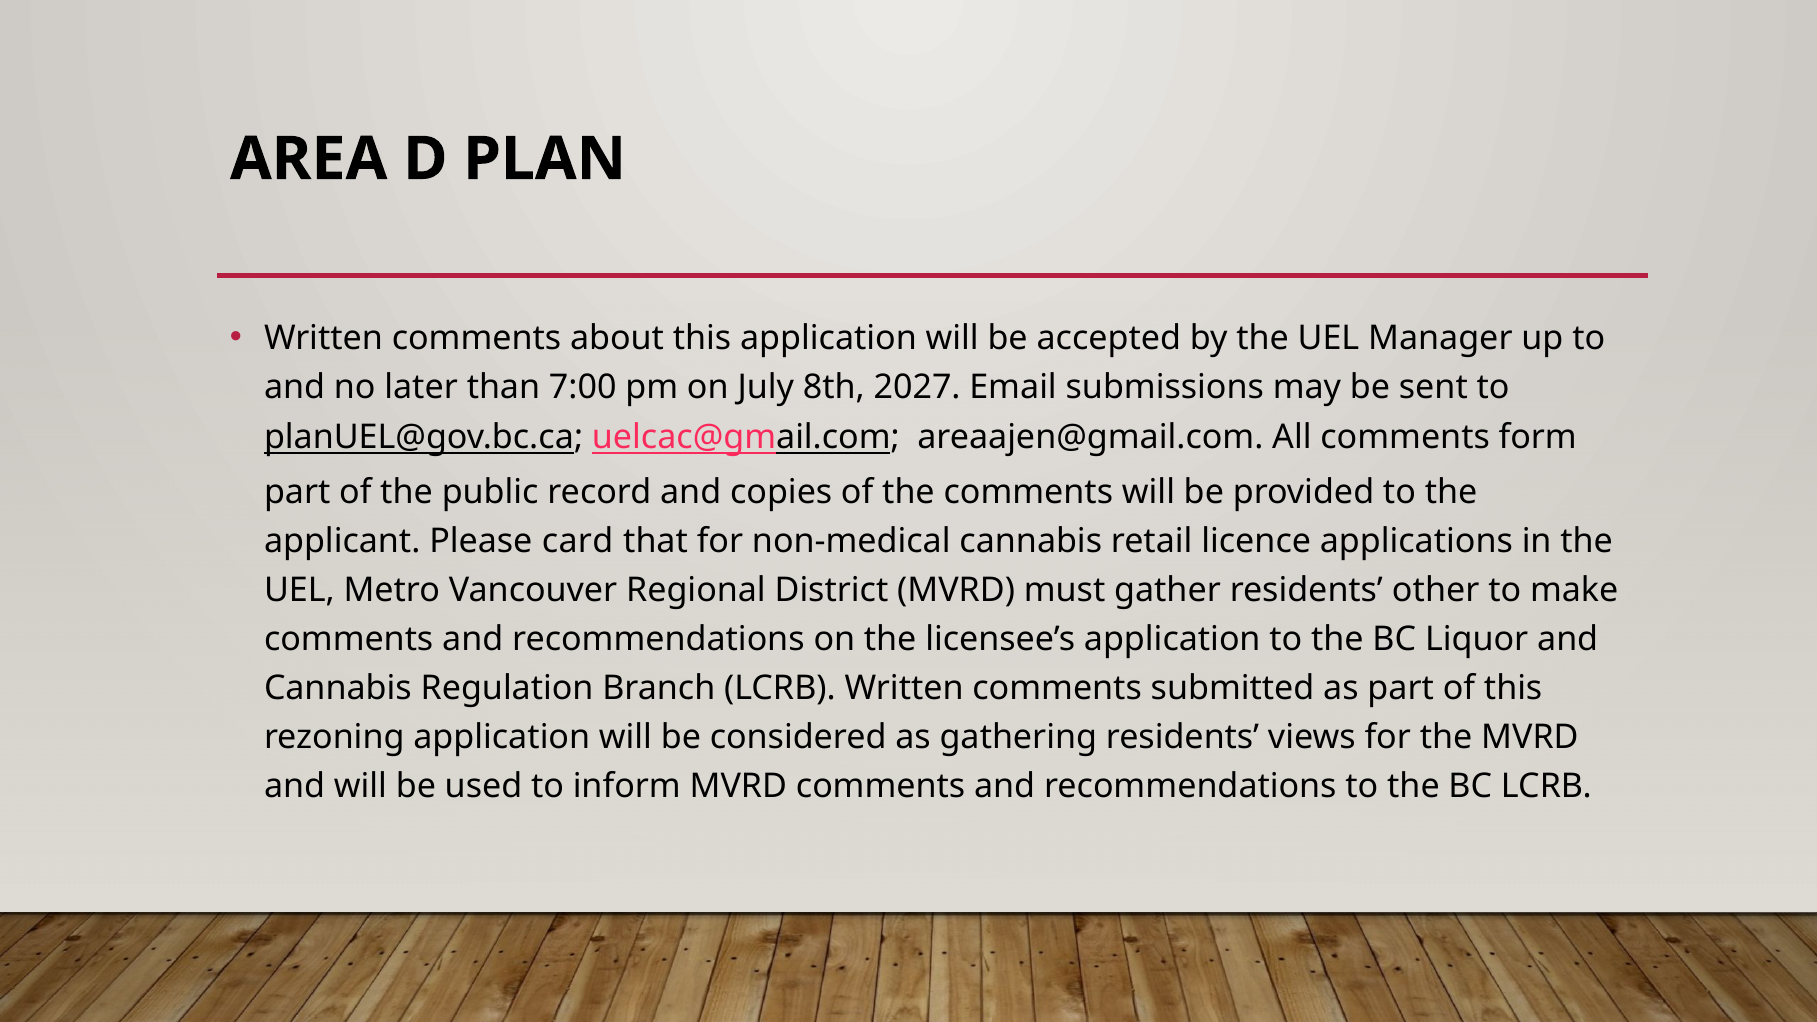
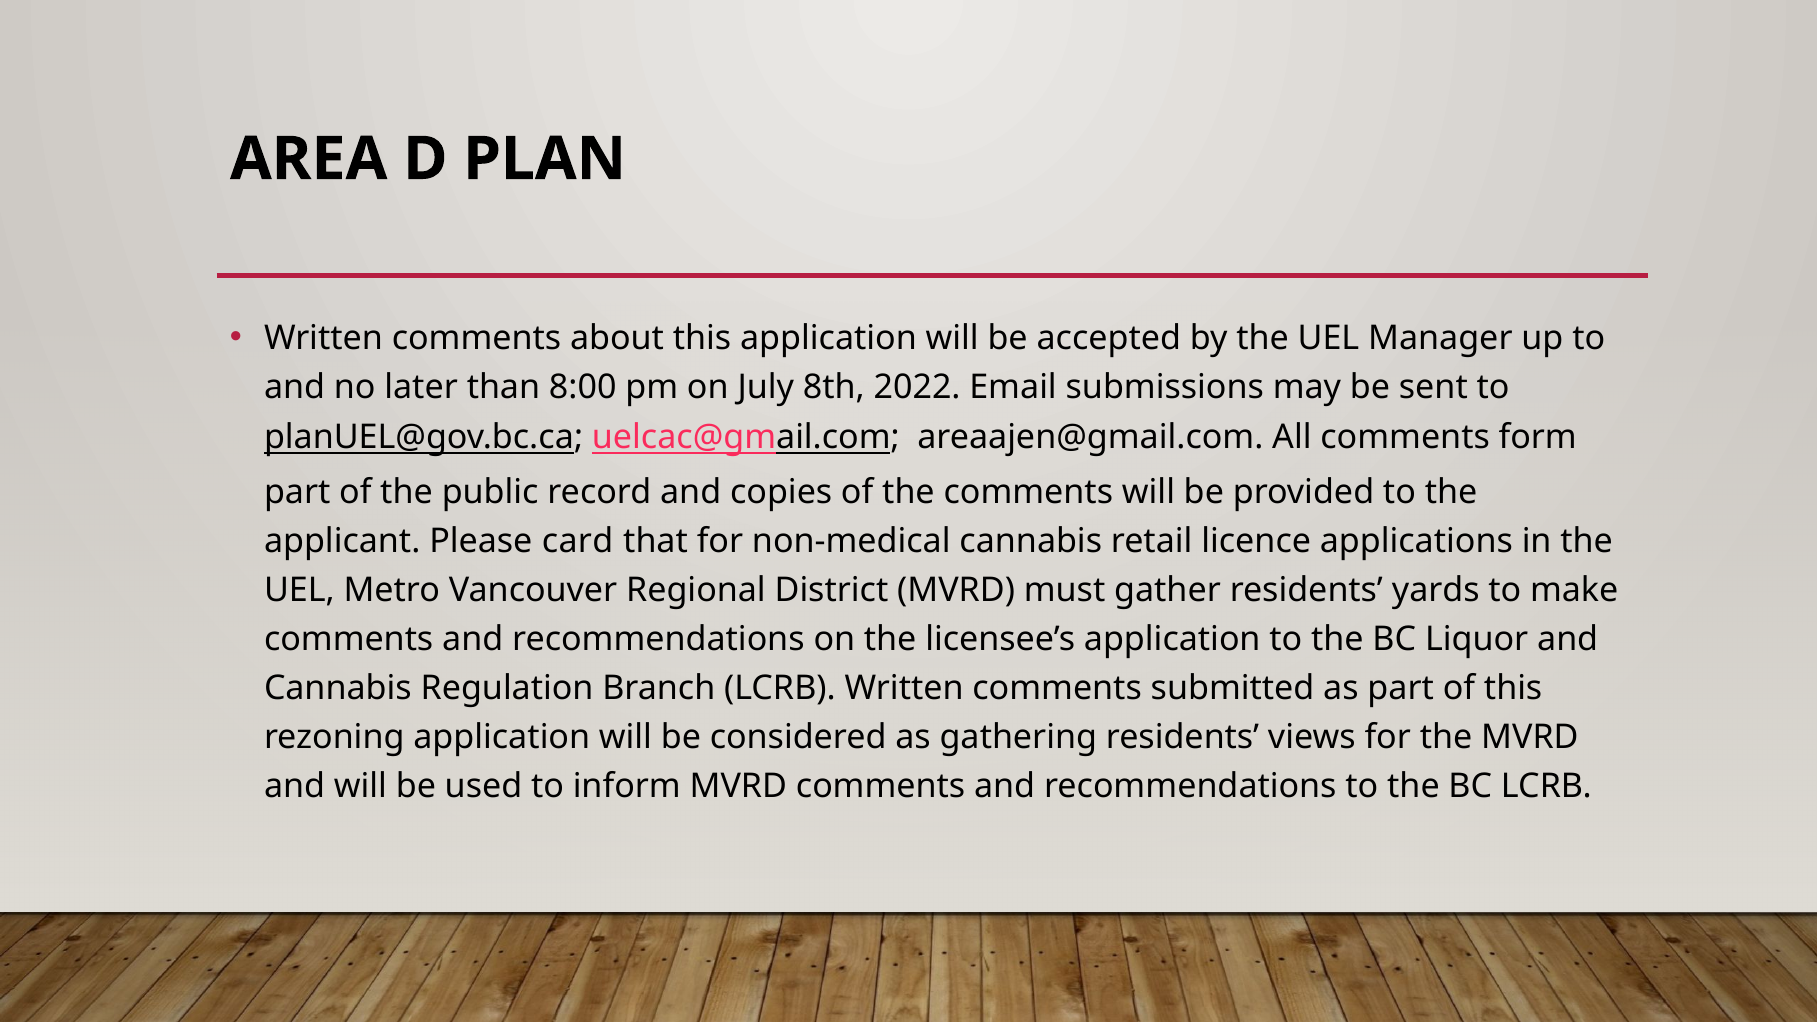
7:00: 7:00 -> 8:00
2027: 2027 -> 2022
other: other -> yards
